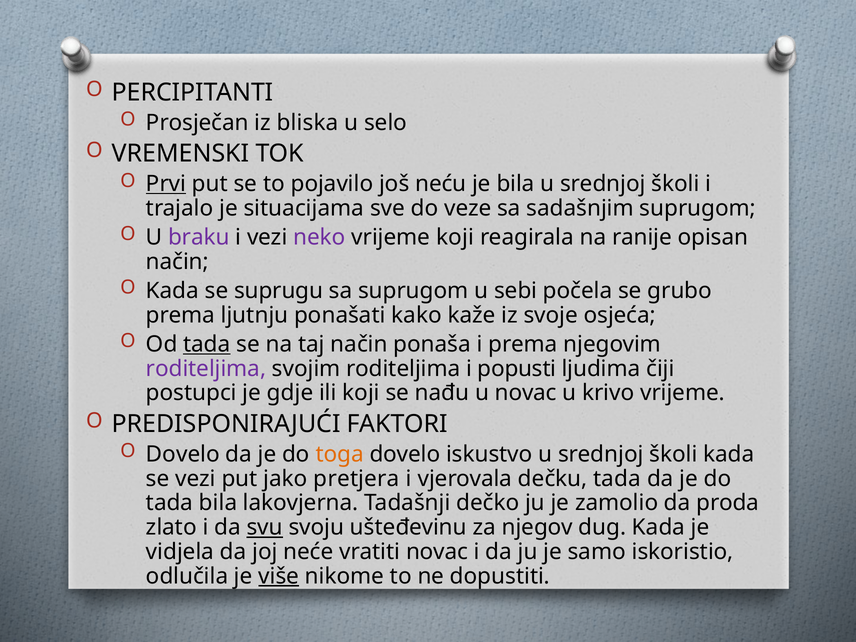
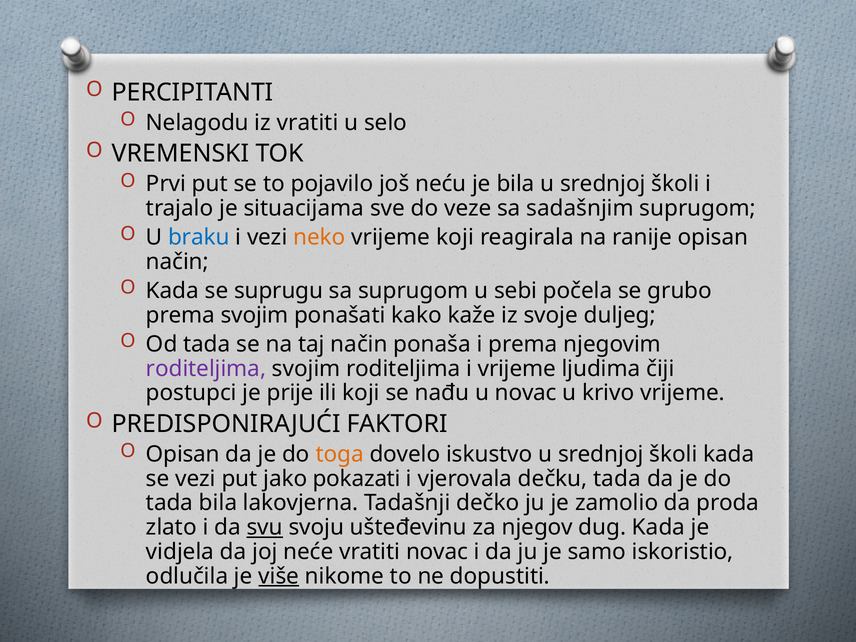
Prosječan: Prosječan -> Nelagodu
iz bliska: bliska -> vratiti
Prvi underline: present -> none
braku colour: purple -> blue
neko colour: purple -> orange
prema ljutnju: ljutnju -> svojim
osjeća: osjeća -> duljeg
tada at (207, 344) underline: present -> none
i popusti: popusti -> vrijeme
gdje: gdje -> prije
Dovelo at (183, 454): Dovelo -> Opisan
pretjera: pretjera -> pokazati
